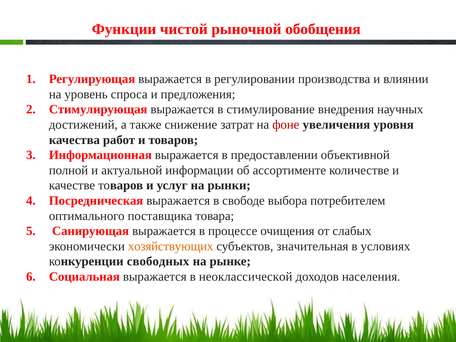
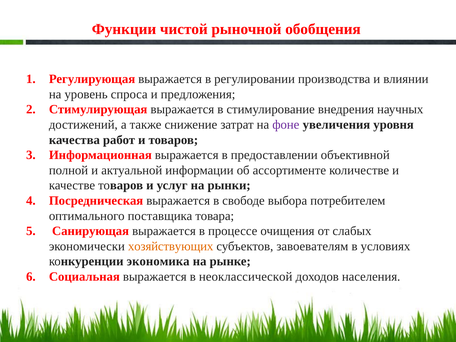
фоне colour: red -> purple
значительная: значительная -> завоевателям
свободных: свободных -> экономика
